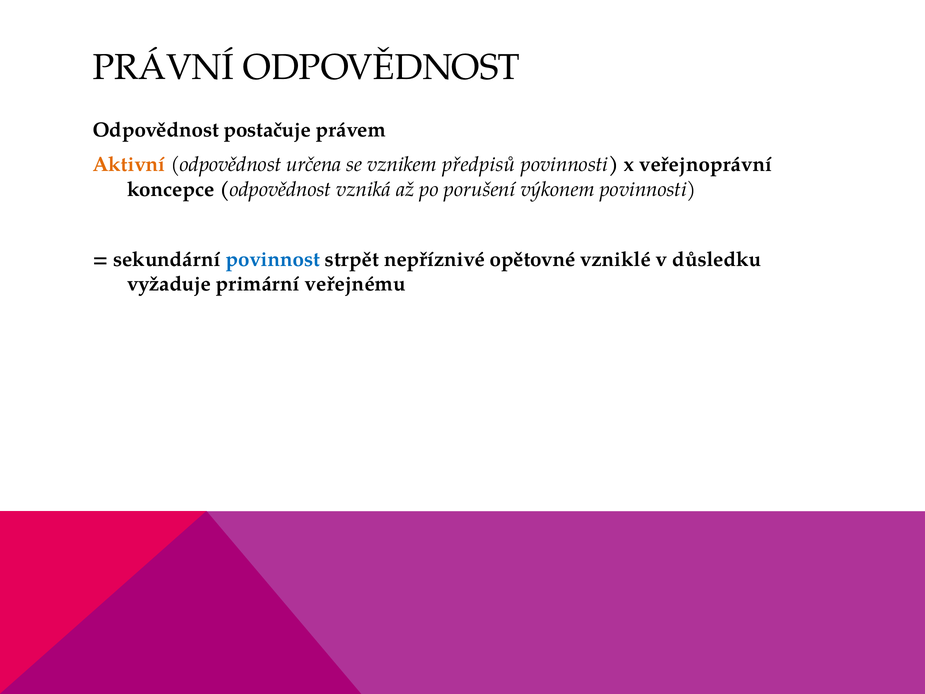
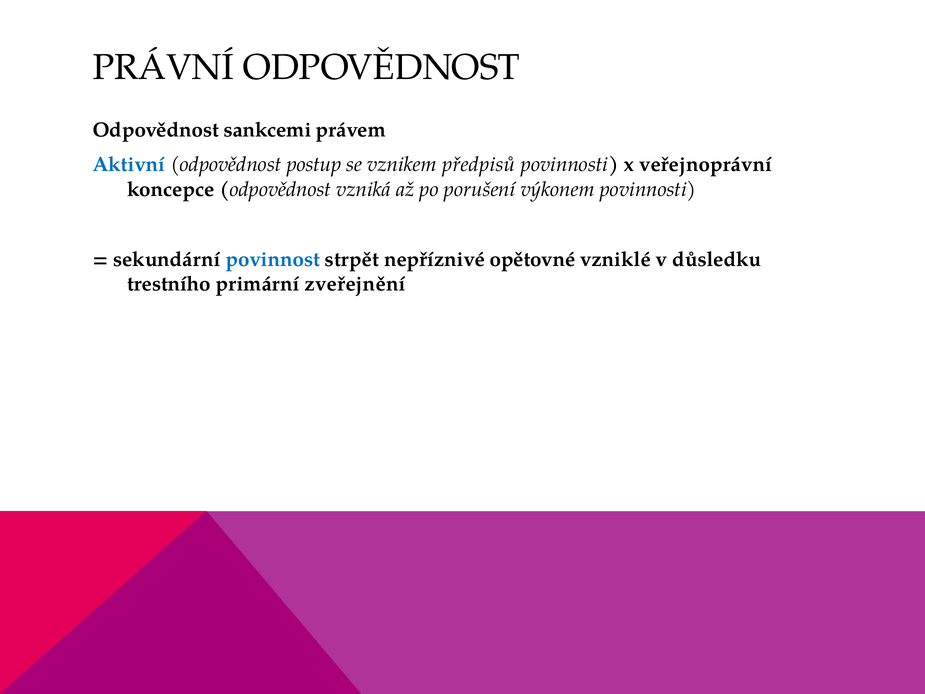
postačuje: postačuje -> sankcemi
Aktivní colour: orange -> blue
určena: určena -> postup
vyžaduje: vyžaduje -> trestního
veřejnému: veřejnému -> zveřejnění
